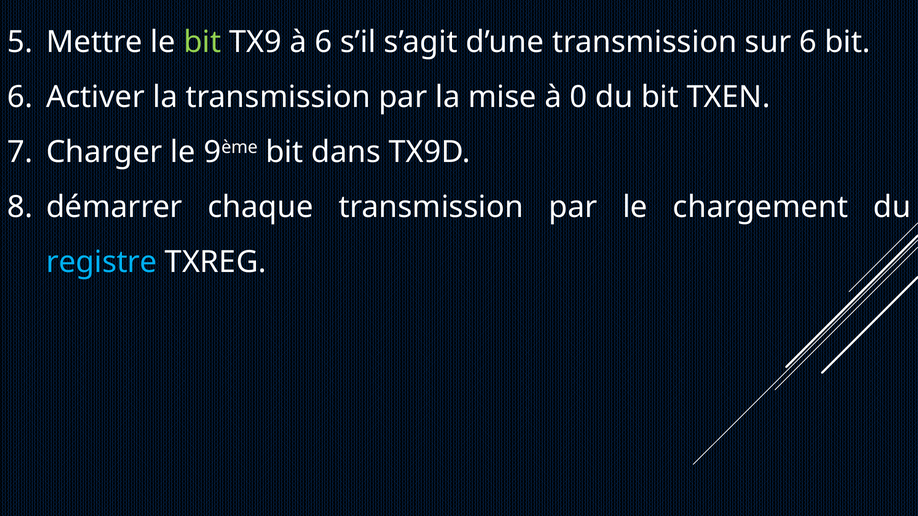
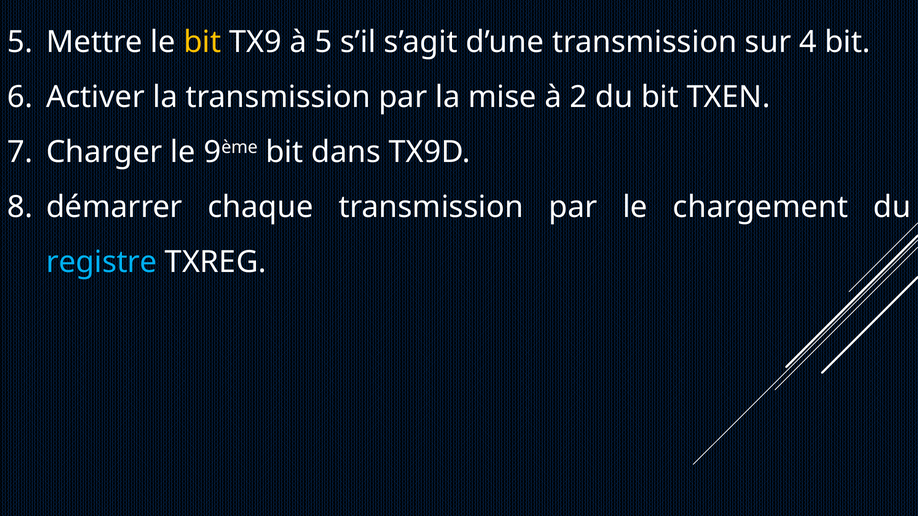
bit at (202, 42) colour: light green -> yellow
à 6: 6 -> 5
sur 6: 6 -> 4
0: 0 -> 2
